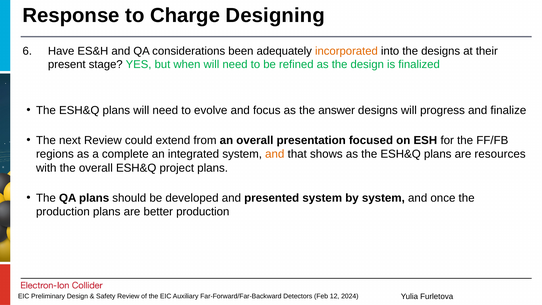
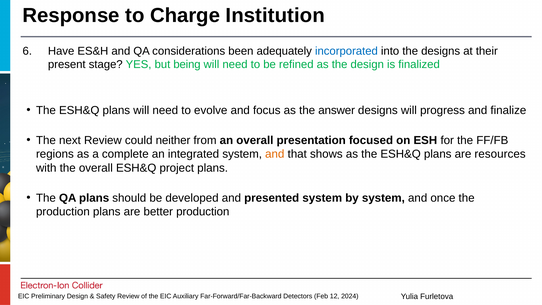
Designing: Designing -> Institution
incorporated colour: orange -> blue
when: when -> being
extend: extend -> neither
